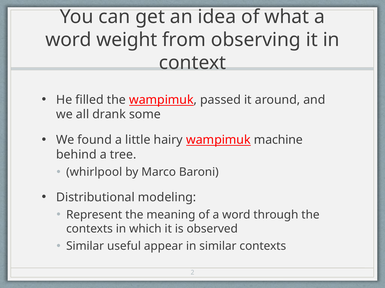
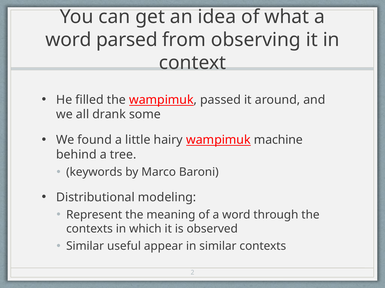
weight: weight -> parsed
whirlpool: whirlpool -> keywords
